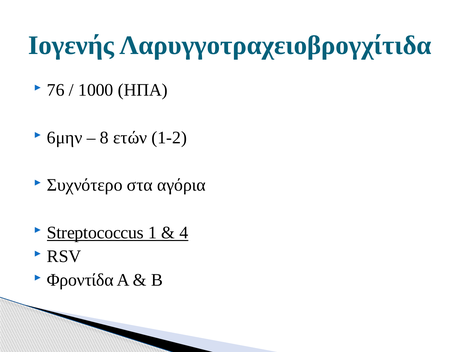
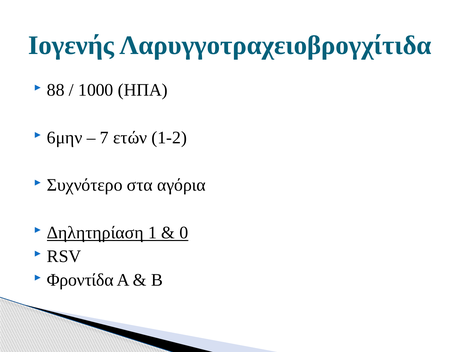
76: 76 -> 88
8: 8 -> 7
Streptococcus: Streptococcus -> Δηλητηρίαση
4: 4 -> 0
